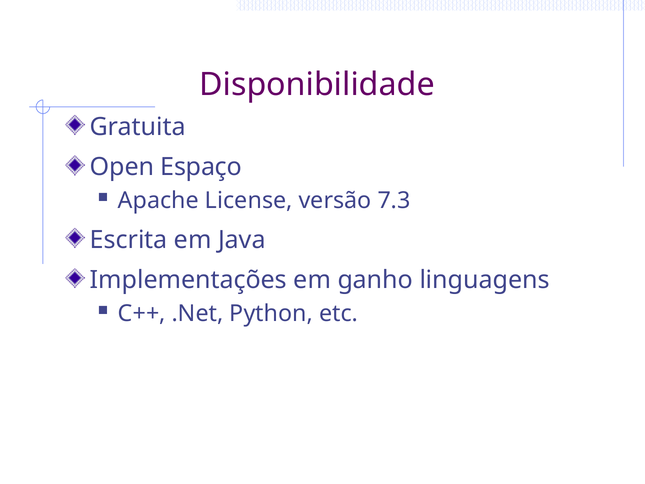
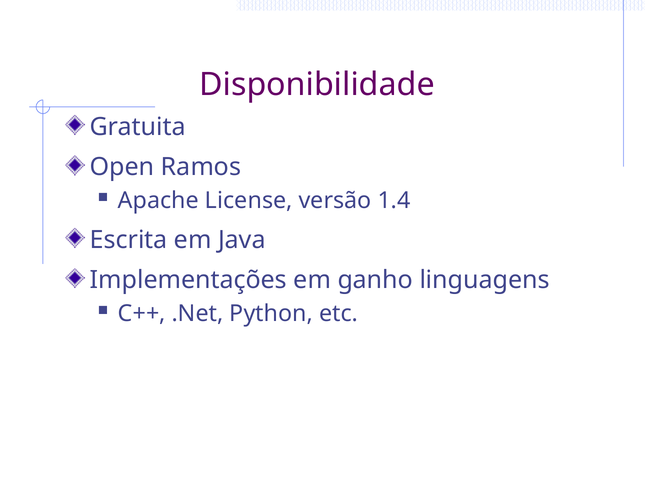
Espaço: Espaço -> Ramos
7.3: 7.3 -> 1.4
